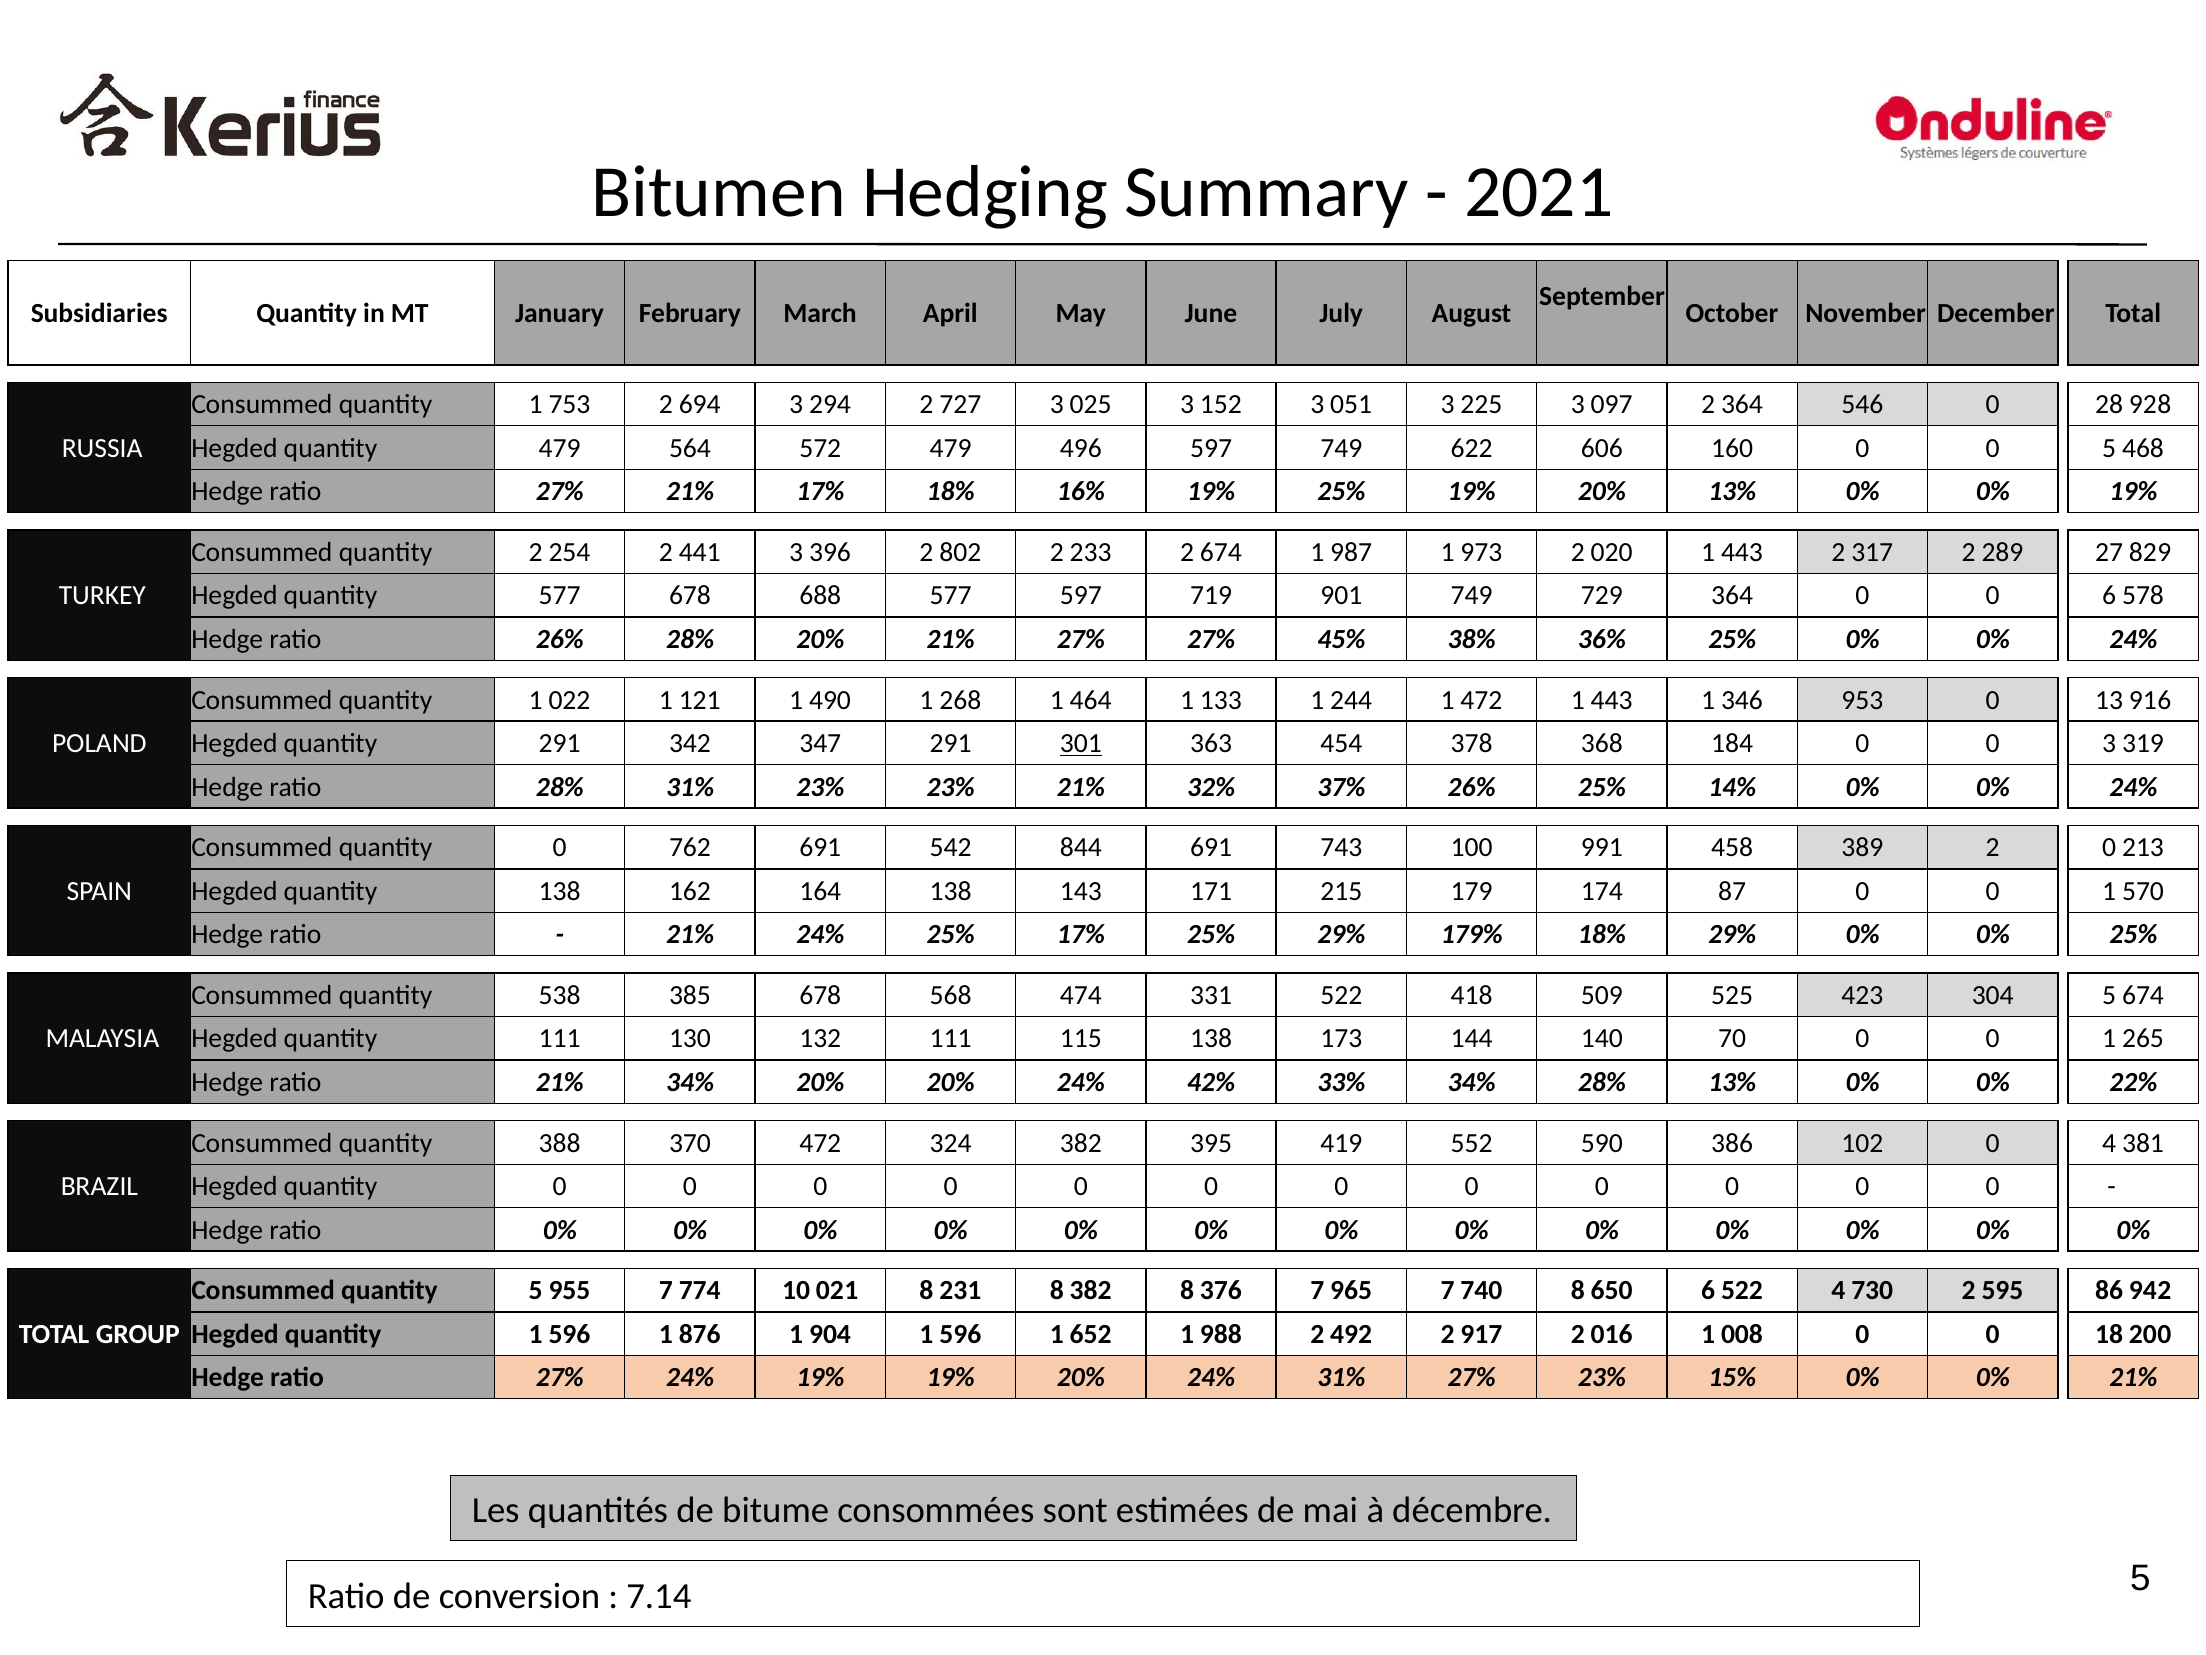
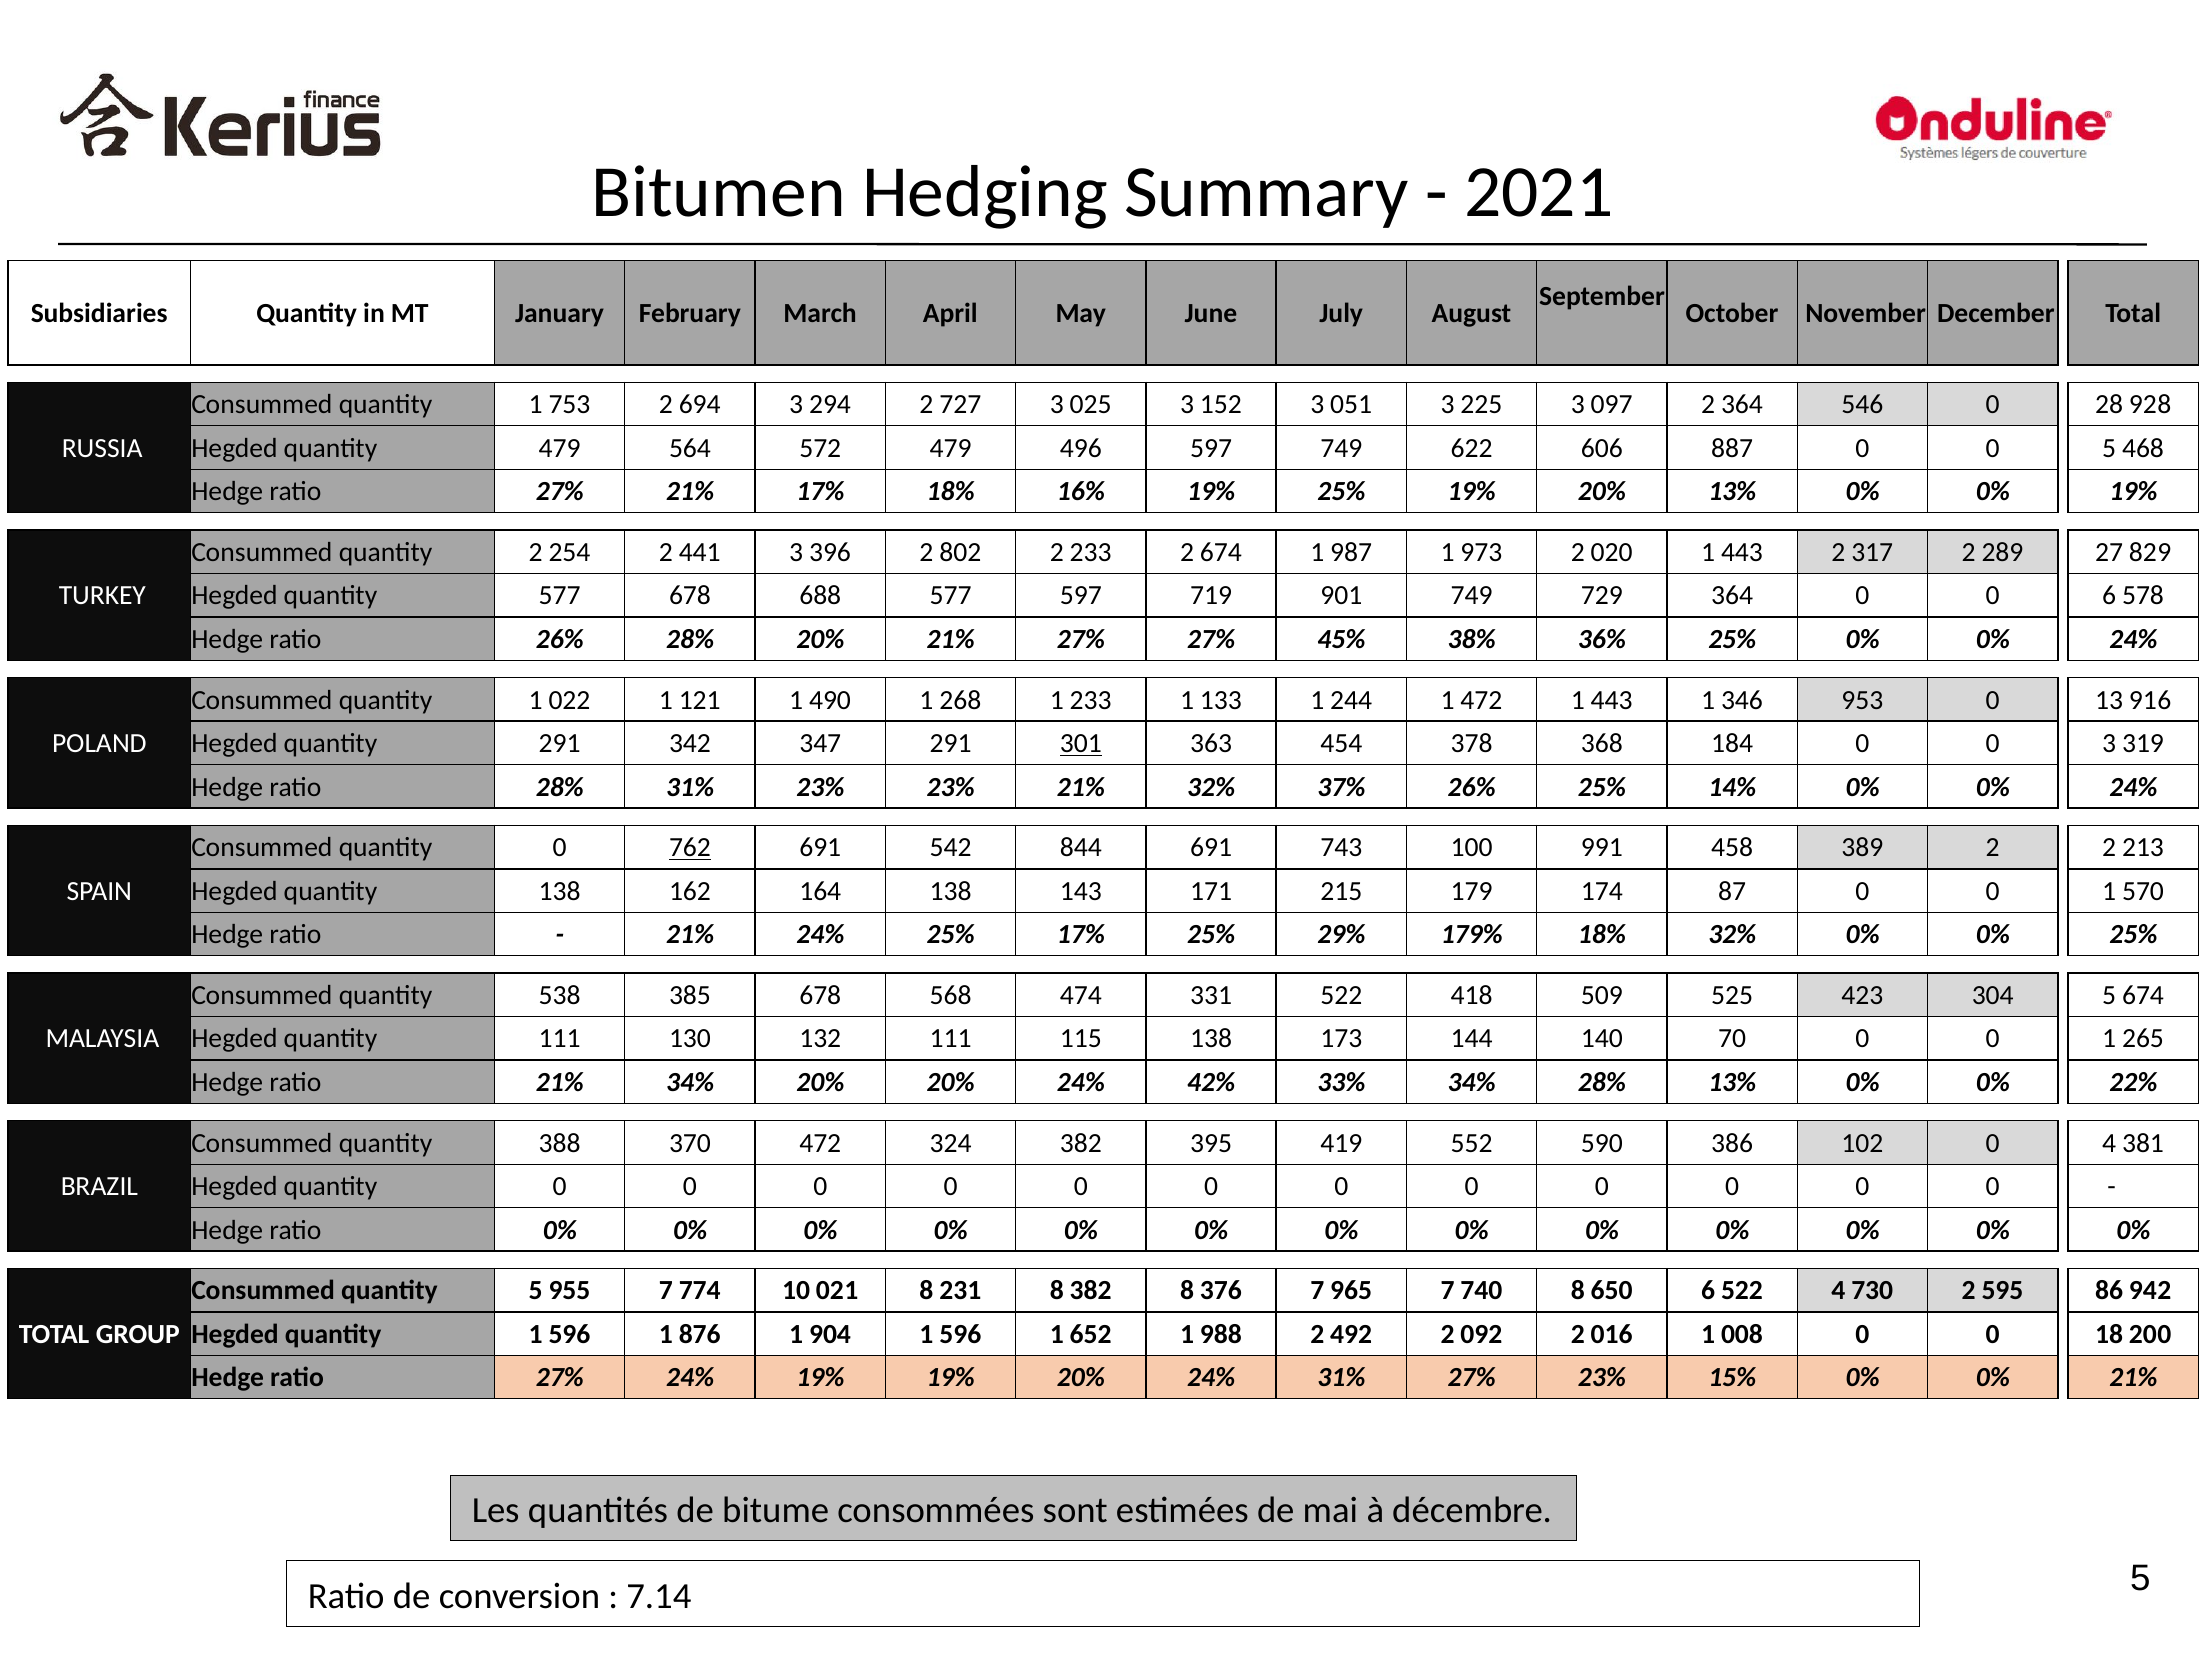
160: 160 -> 887
1 464: 464 -> 233
762 underline: none -> present
2 0: 0 -> 2
18% 29%: 29% -> 32%
917: 917 -> 092
